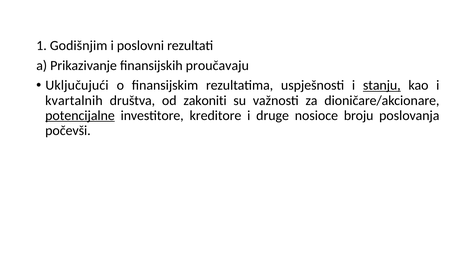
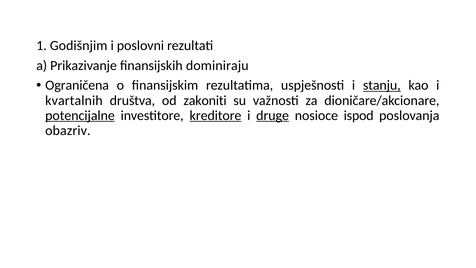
proučavaju: proučavaju -> dominiraju
Uključujući: Uključujući -> Ograničena
kreditore underline: none -> present
druge underline: none -> present
broju: broju -> ispod
počevši: počevši -> obazriv
